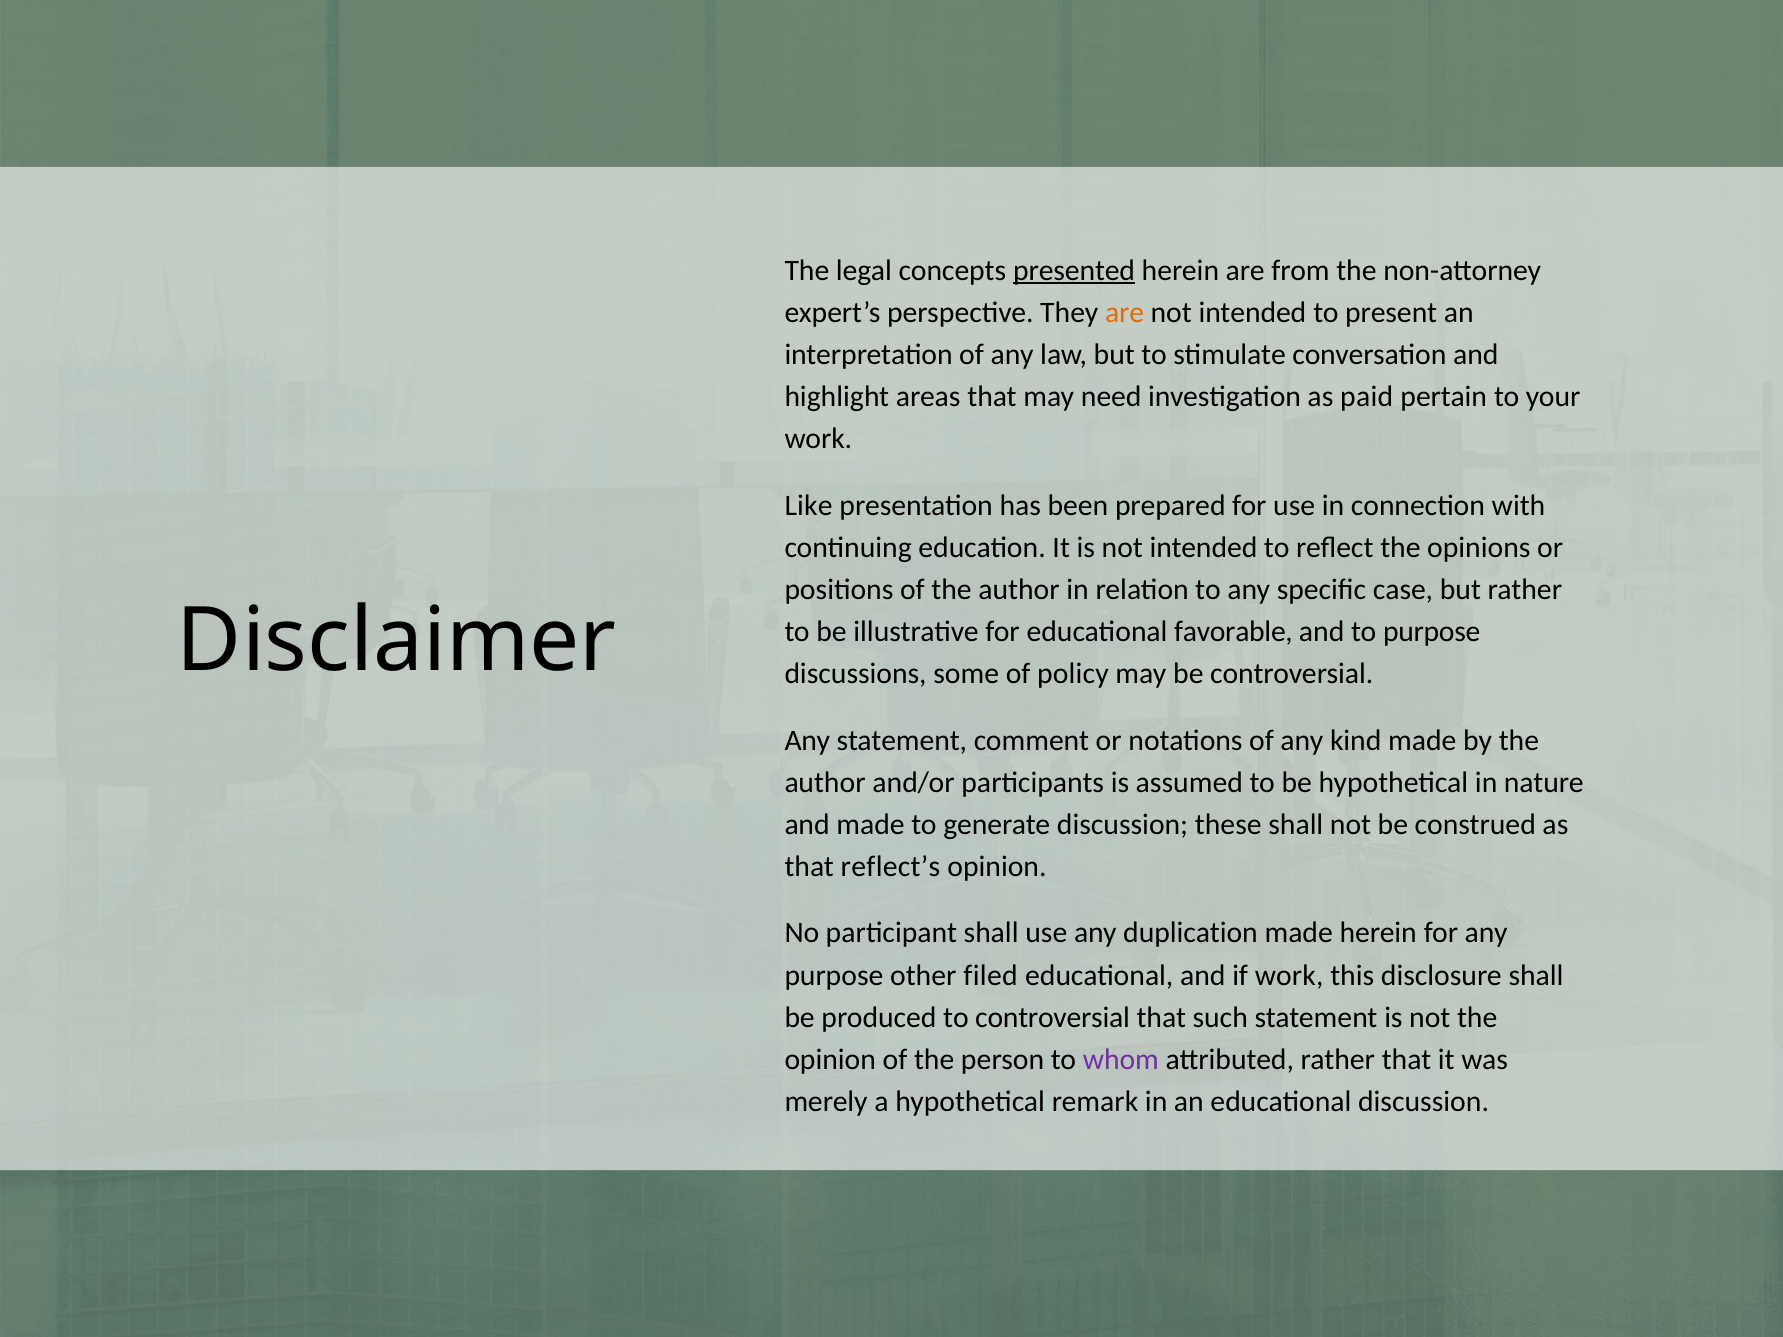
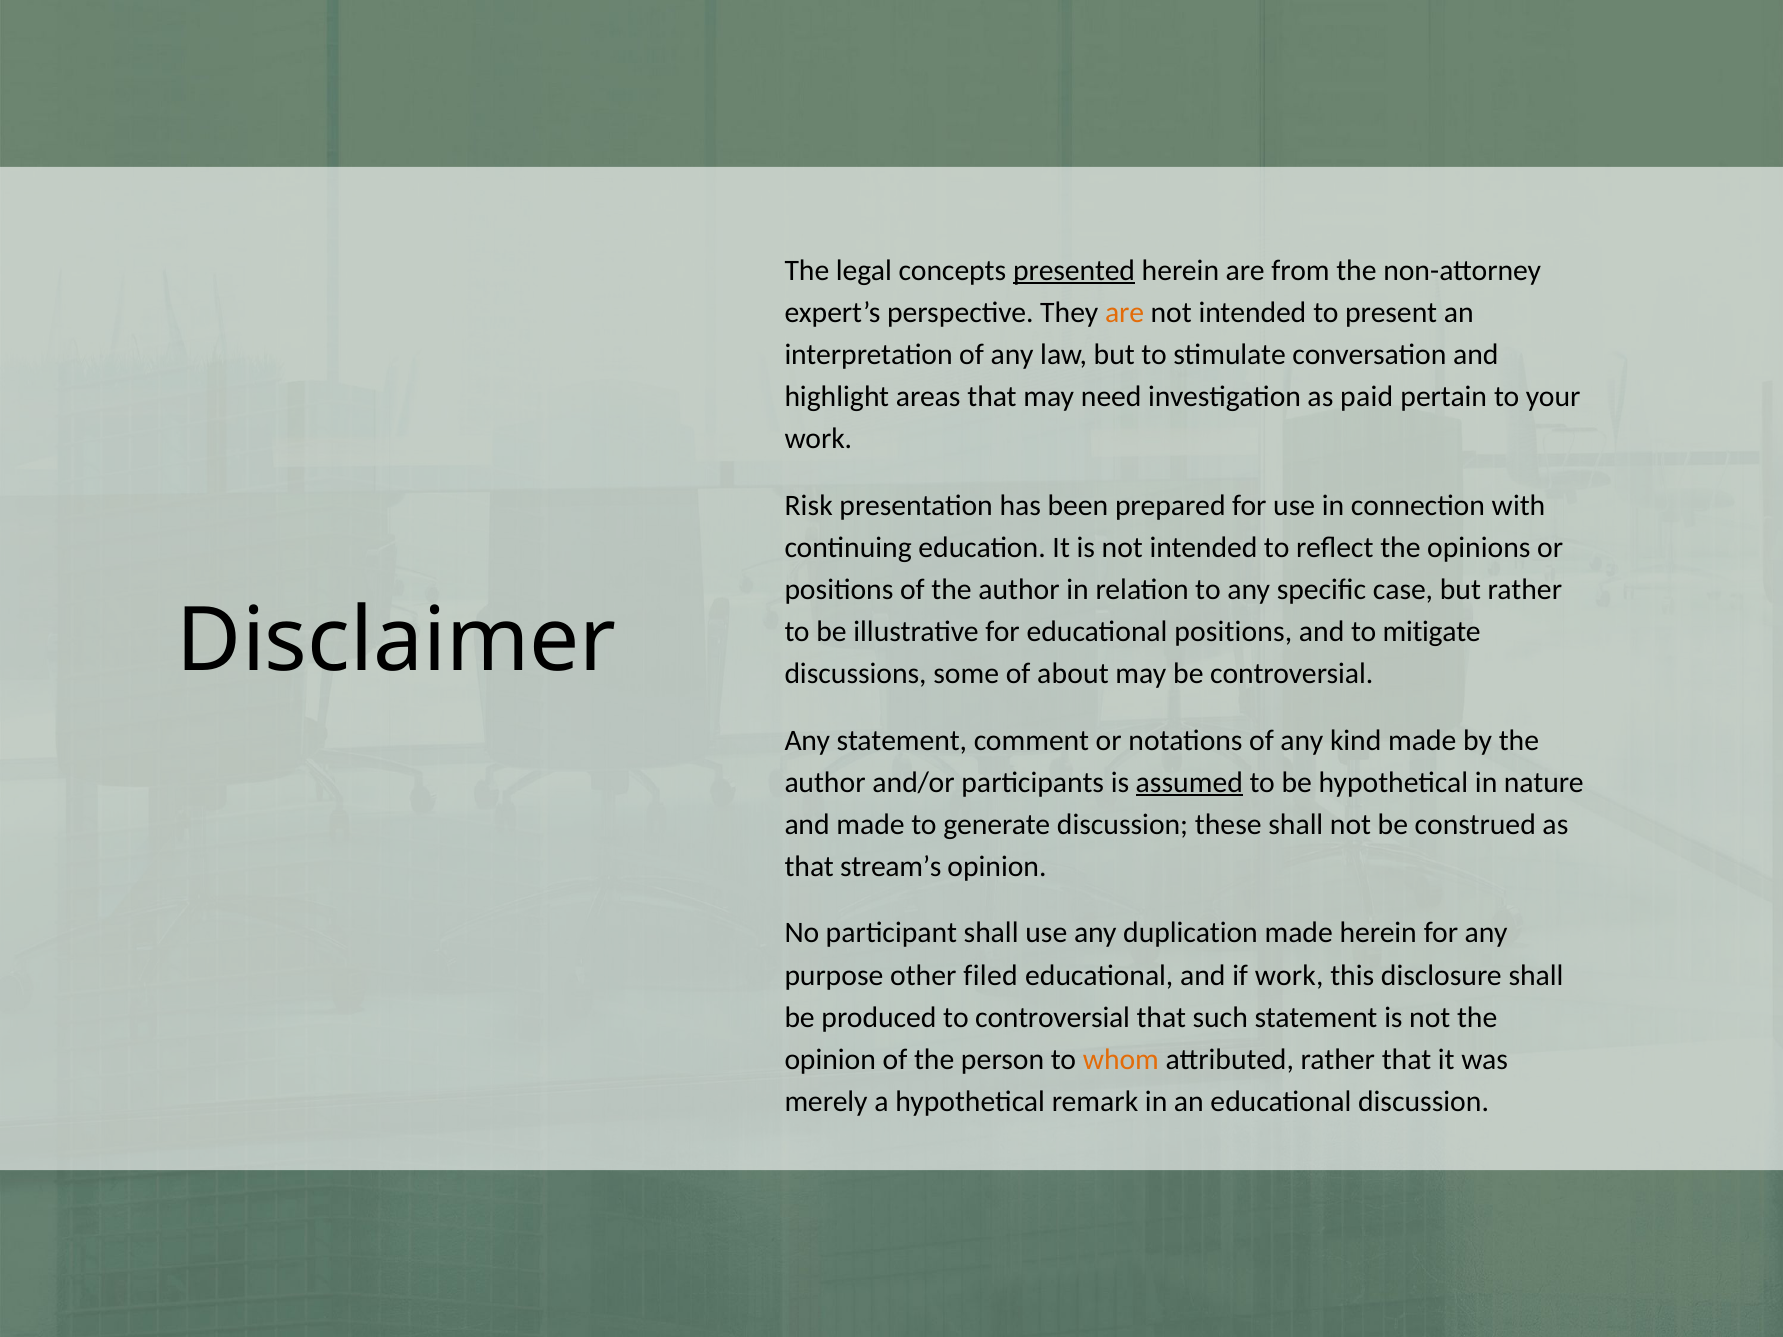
Like: Like -> Risk
educational favorable: favorable -> positions
to purpose: purpose -> mitigate
policy: policy -> about
assumed underline: none -> present
reflect’s: reflect’s -> stream’s
whom colour: purple -> orange
